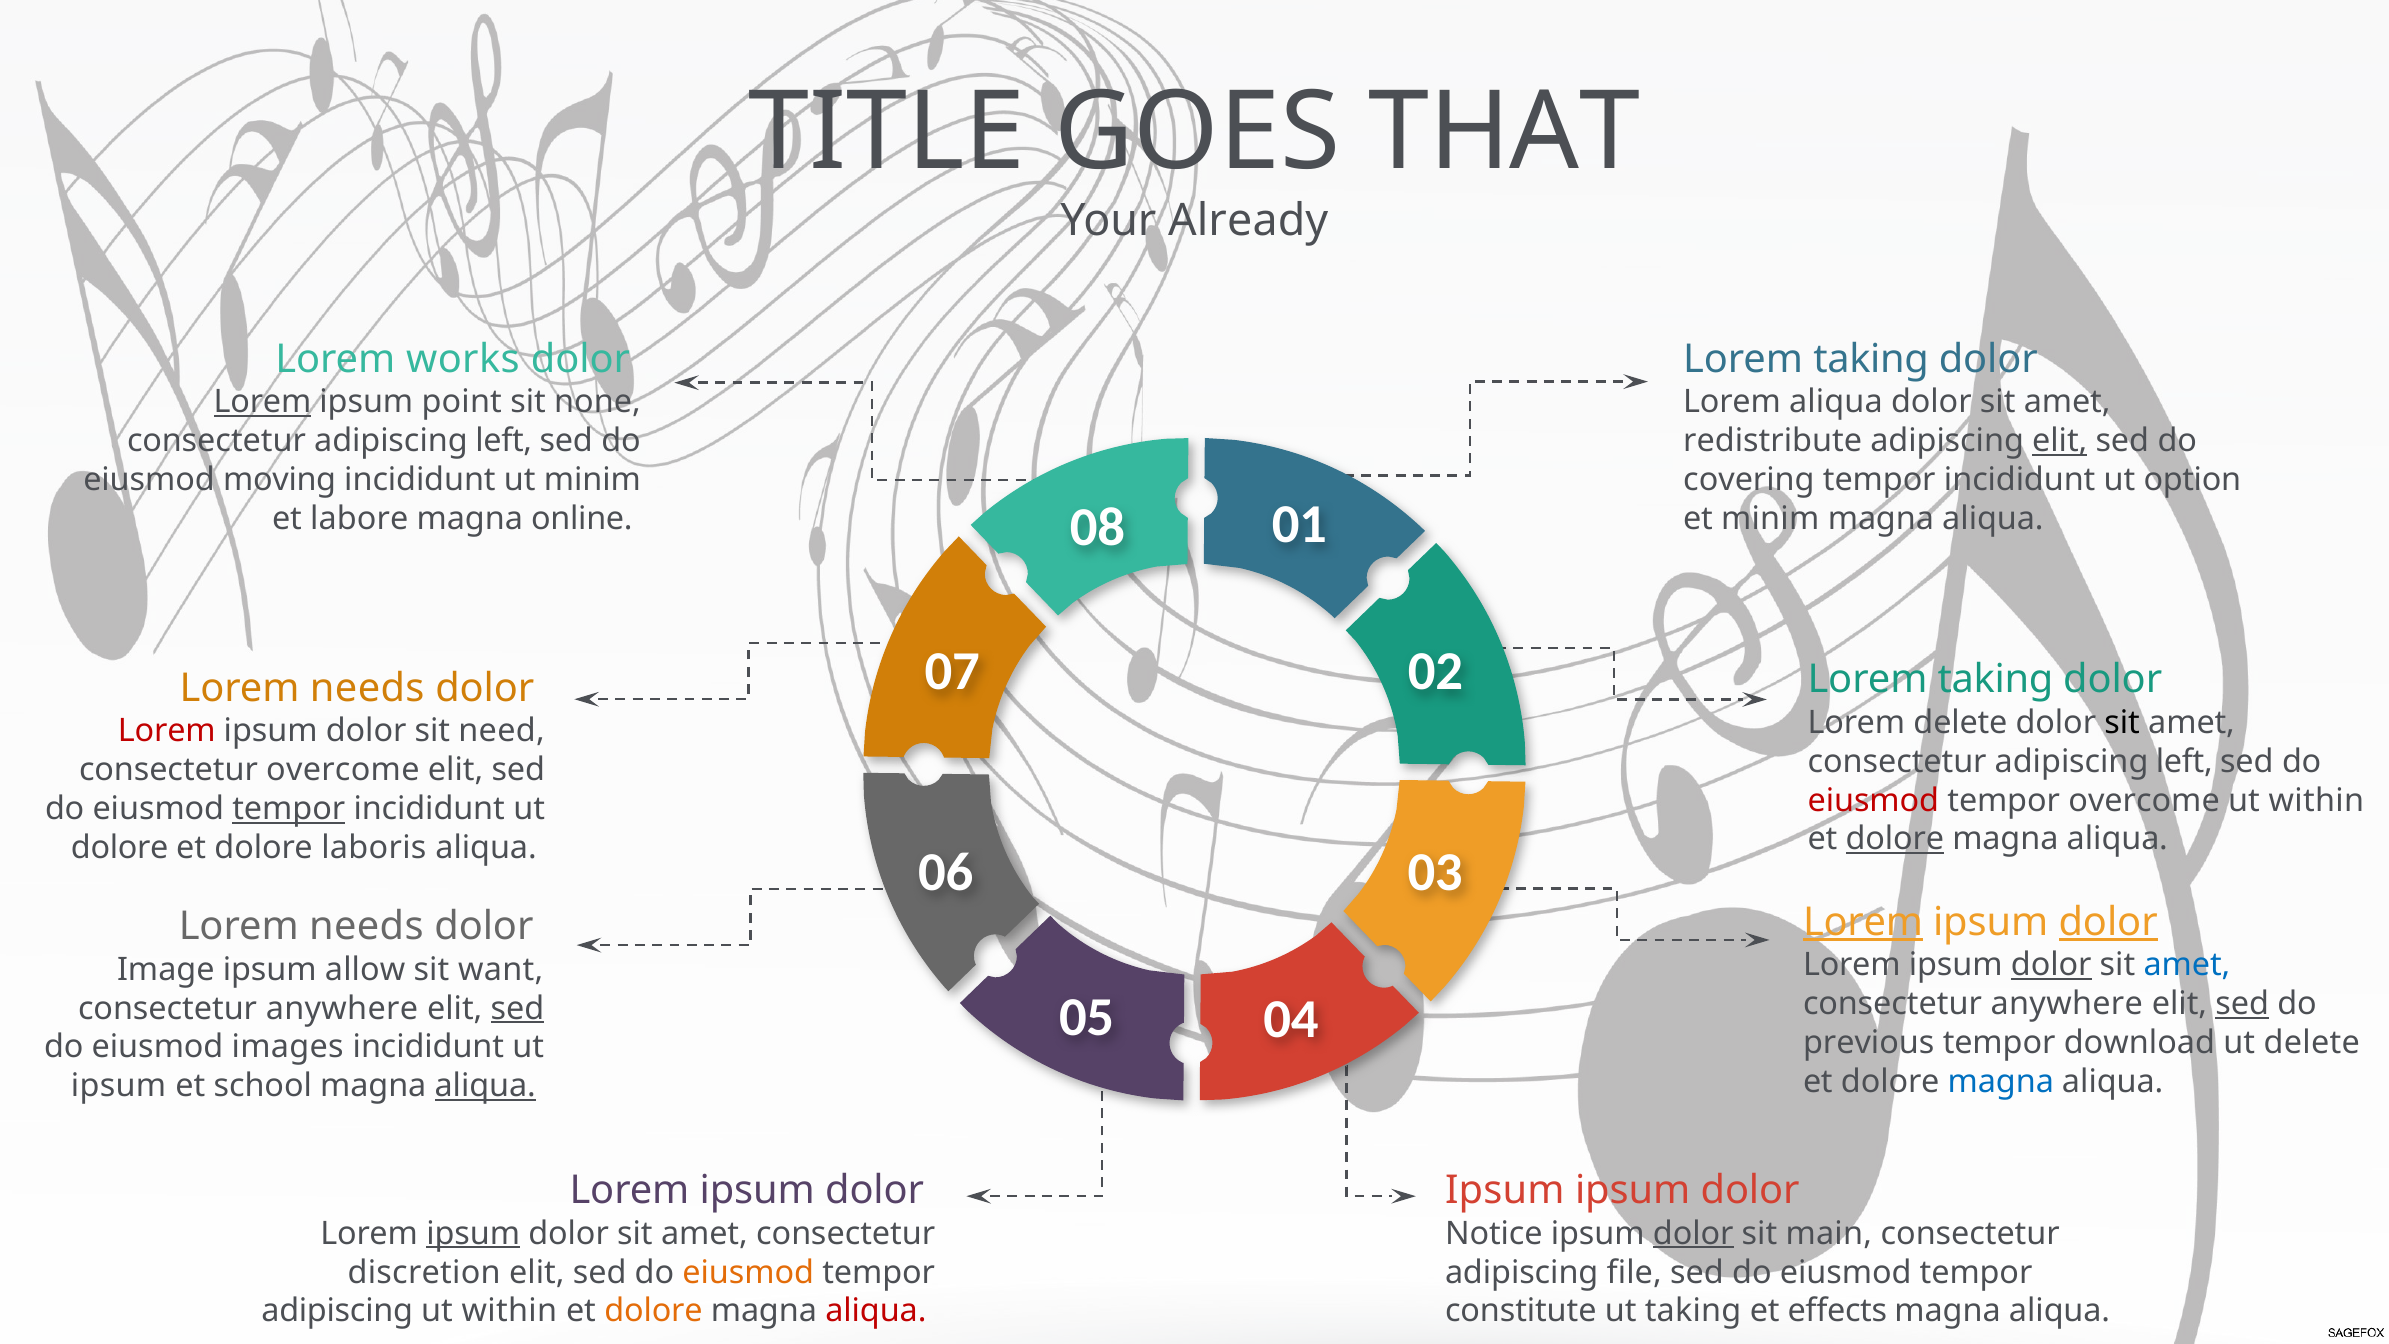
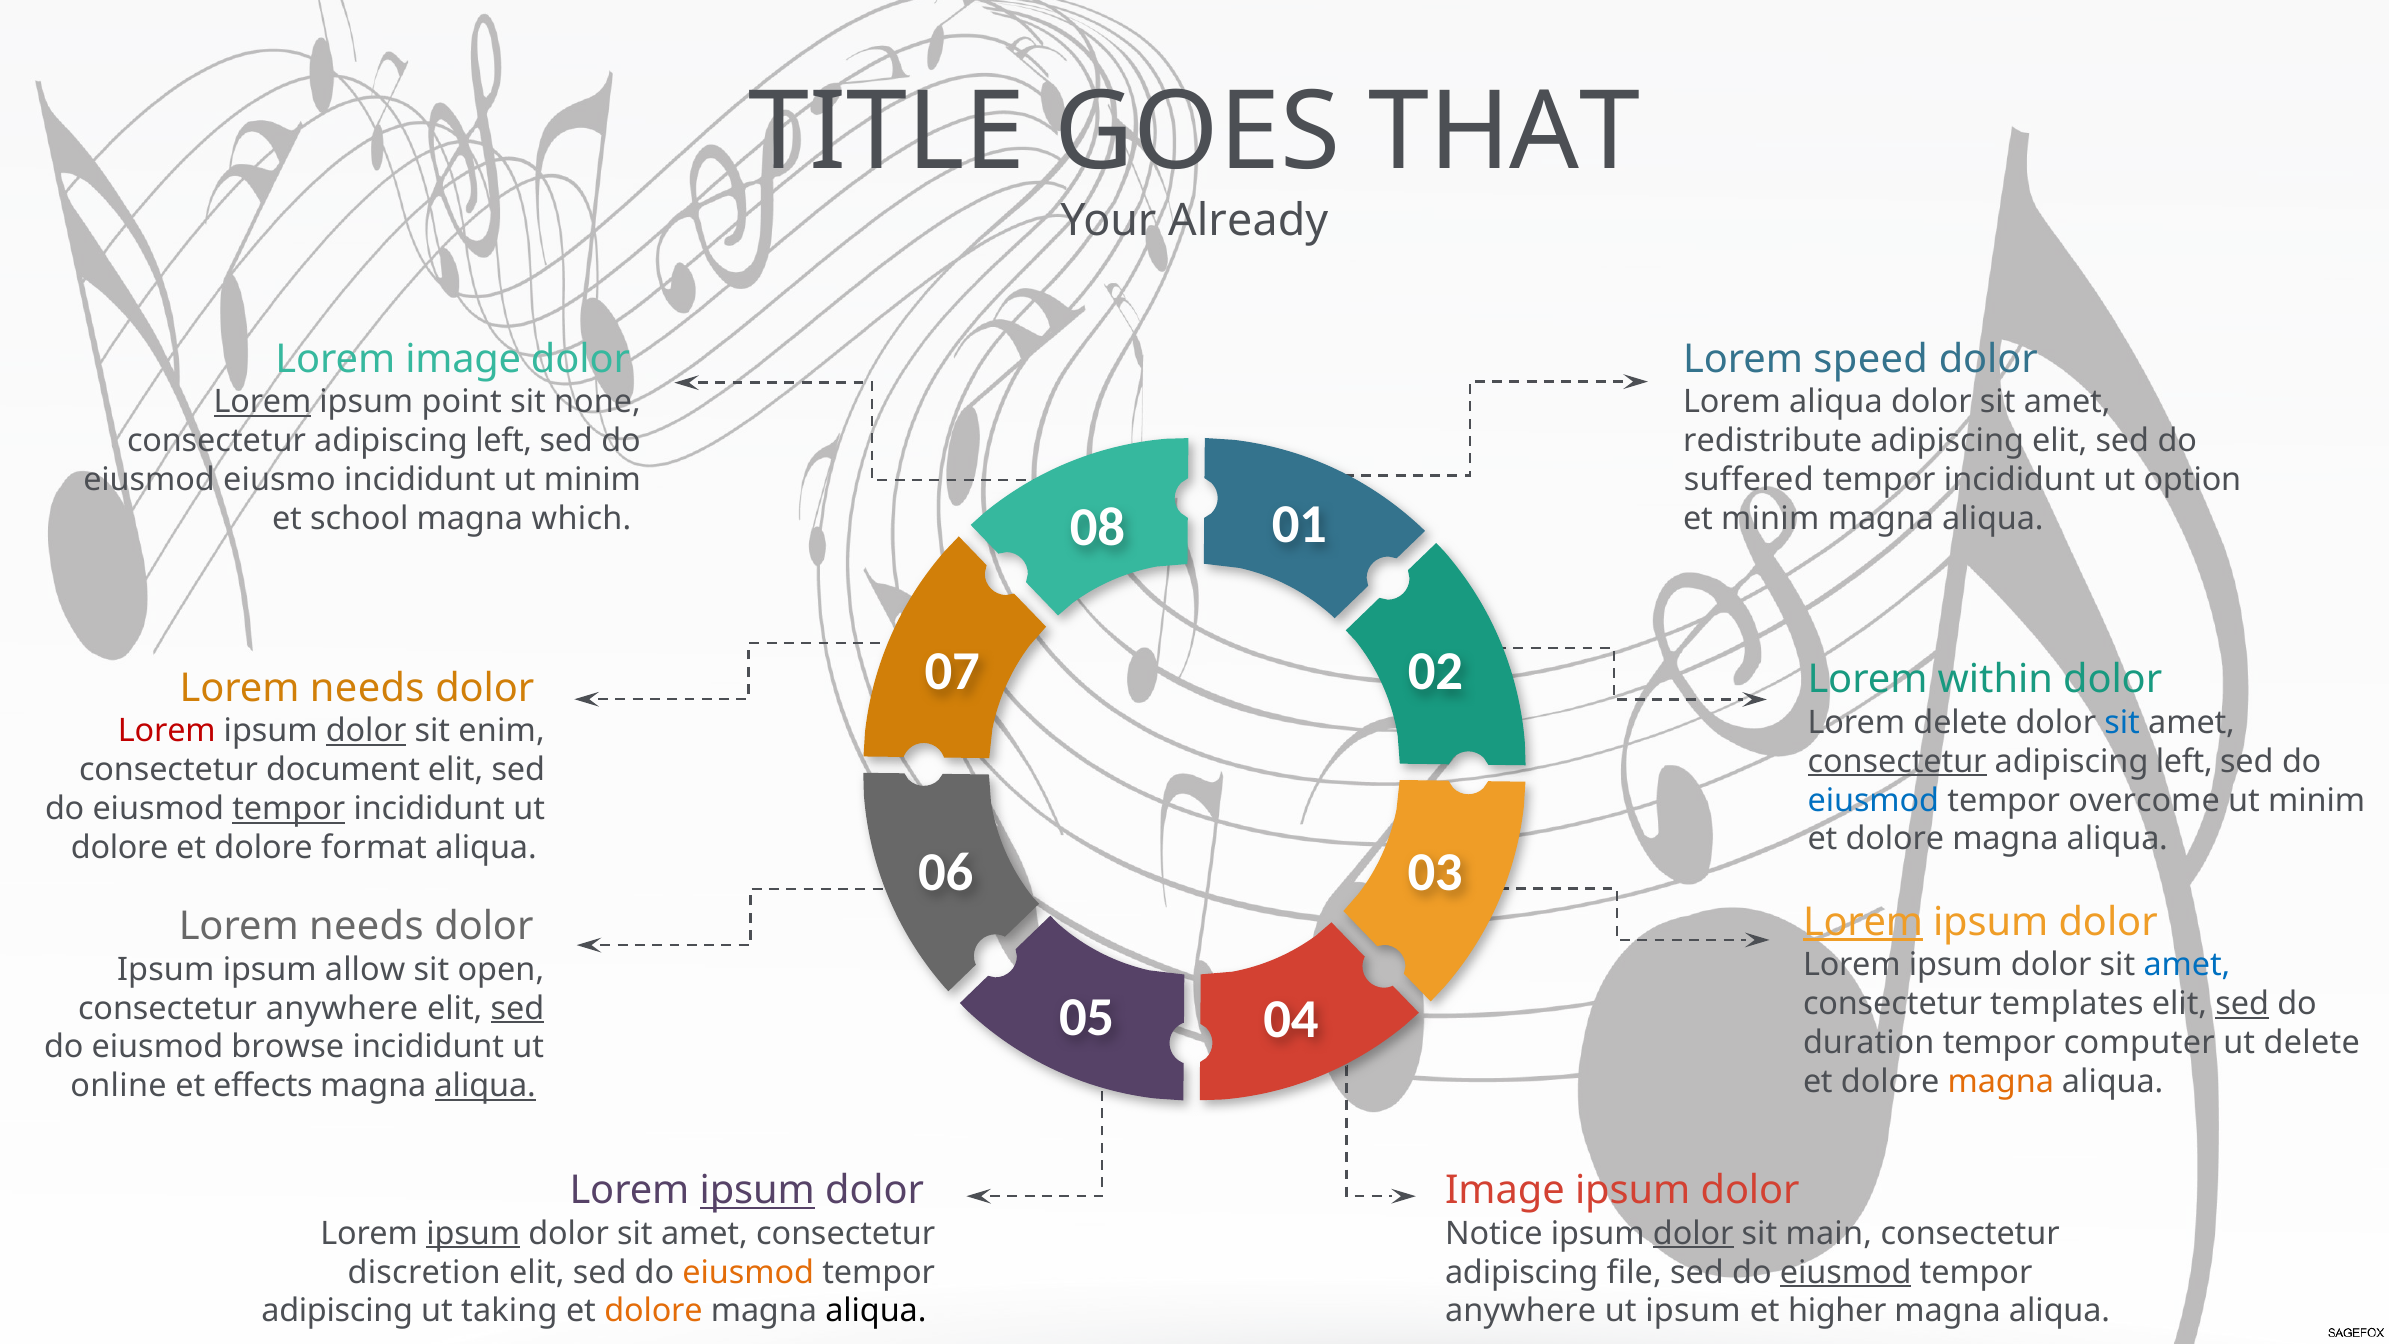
Lorem works: works -> image
taking at (1871, 359): taking -> speed
elit at (2060, 441) underline: present -> none
moving: moving -> eiusmo
covering: covering -> suffered
labore: labore -> school
online: online -> which
taking at (1996, 680): taking -> within
sit at (2122, 723) colour: black -> blue
dolor at (366, 731) underline: none -> present
need: need -> enim
consectetur at (1897, 761) underline: none -> present
consectetur overcome: overcome -> document
eiusmod at (1873, 800) colour: red -> blue
within at (2316, 800): within -> minim
dolore at (1895, 839) underline: present -> none
laboris: laboris -> format
dolor at (2108, 922) underline: present -> none
dolor at (2051, 965) underline: present -> none
Image at (166, 969): Image -> Ipsum
want: want -> open
anywhere at (2067, 1004): anywhere -> templates
previous: previous -> duration
download: download -> computer
images: images -> browse
magna at (2001, 1082) colour: blue -> orange
ipsum at (119, 1086): ipsum -> online
school: school -> effects
ipsum at (757, 1191) underline: none -> present
Ipsum at (1505, 1191): Ipsum -> Image
eiusmod at (1846, 1272) underline: none -> present
within at (509, 1311): within -> taking
aliqua at (876, 1311) colour: red -> black
constitute at (1521, 1311): constitute -> anywhere
ut taking: taking -> ipsum
effects: effects -> higher
